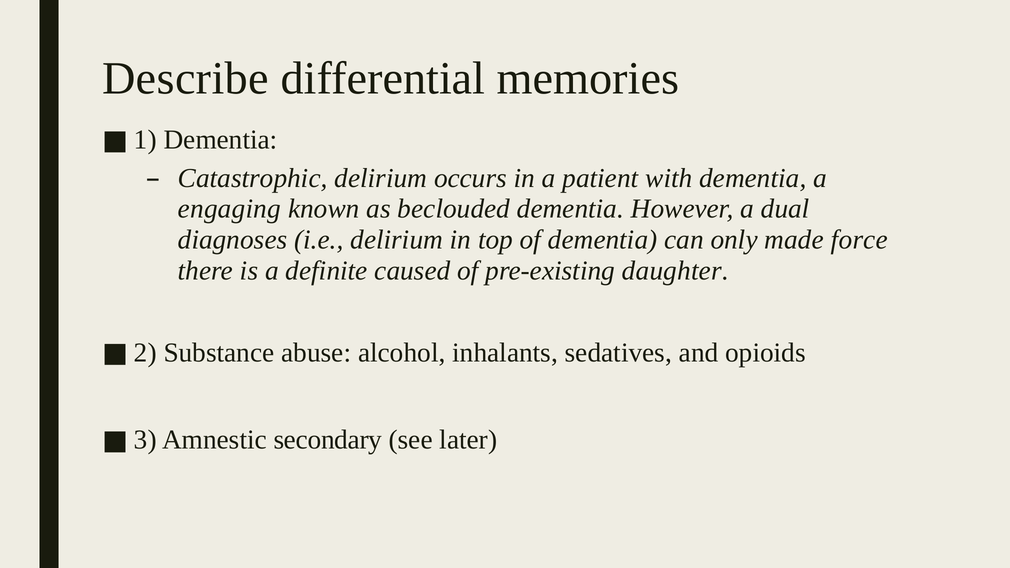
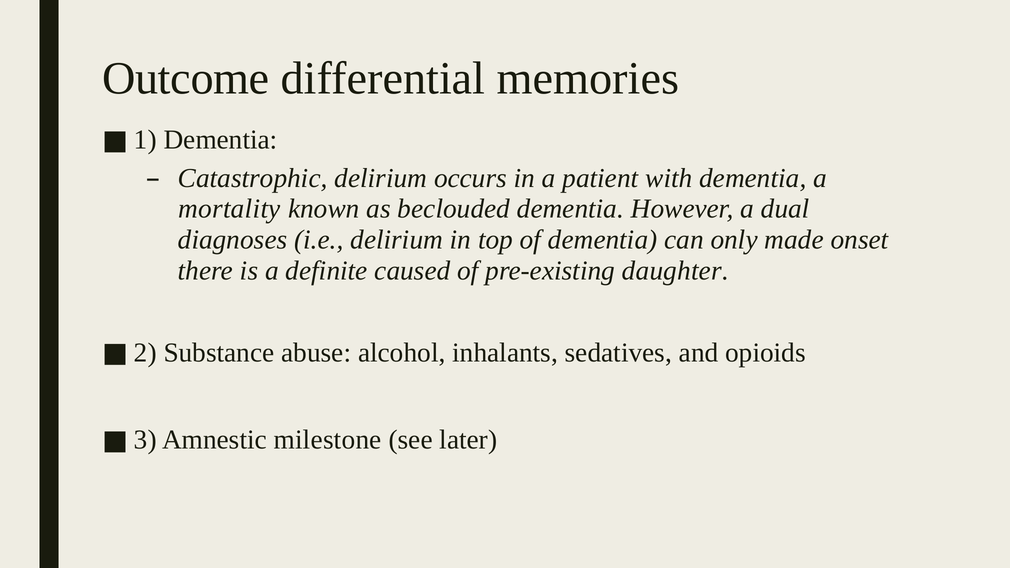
Describe: Describe -> Outcome
engaging: engaging -> mortality
force: force -> onset
secondary: secondary -> milestone
